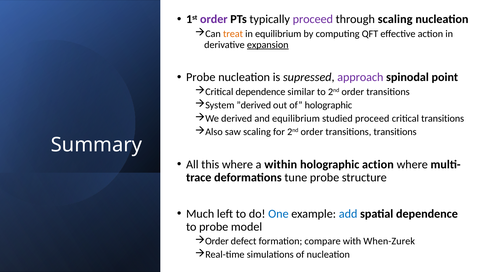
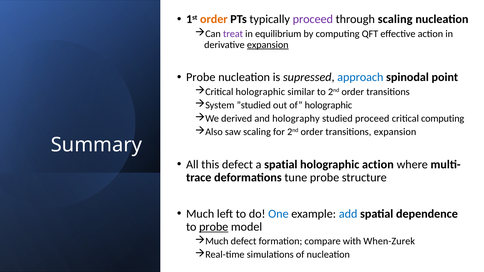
order at (214, 19) colour: purple -> orange
treat colour: orange -> purple
approach colour: purple -> blue
Critical dependence: dependence -> holographic
”derived: ”derived -> ”studied
and equilibrium: equilibrium -> holography
critical transitions: transitions -> computing
transitions transitions: transitions -> expansion
this where: where -> defect
a within: within -> spatial
probe at (214, 227) underline: none -> present
Order at (217, 241): Order -> Much
